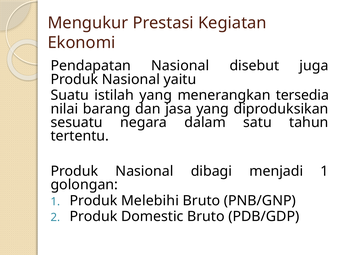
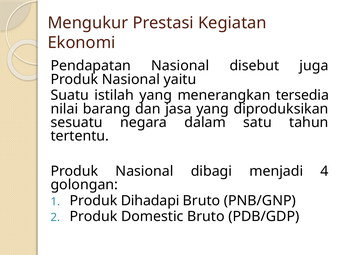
menjadi 1: 1 -> 4
Melebihi: Melebihi -> Dihadapi
